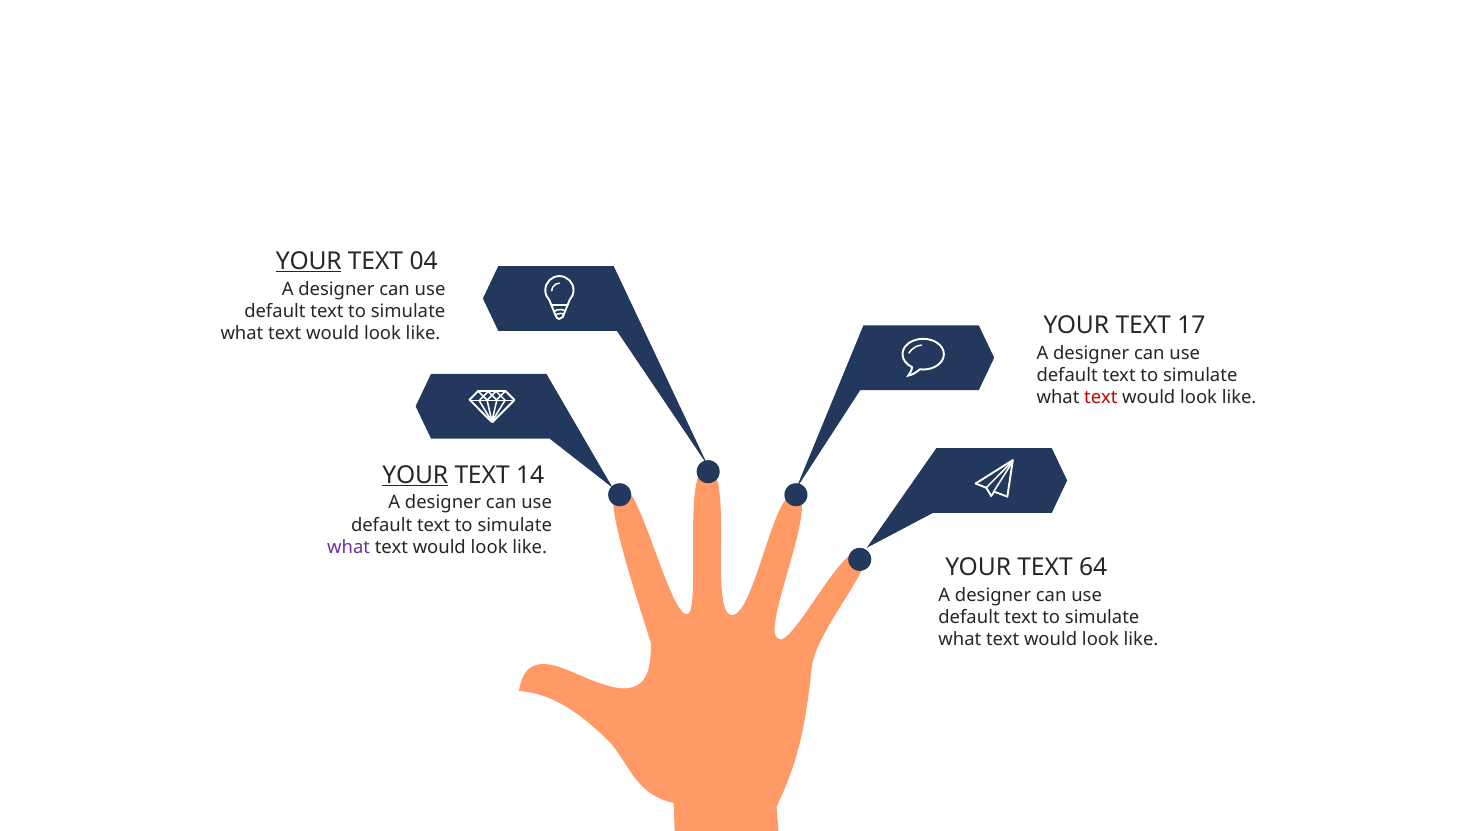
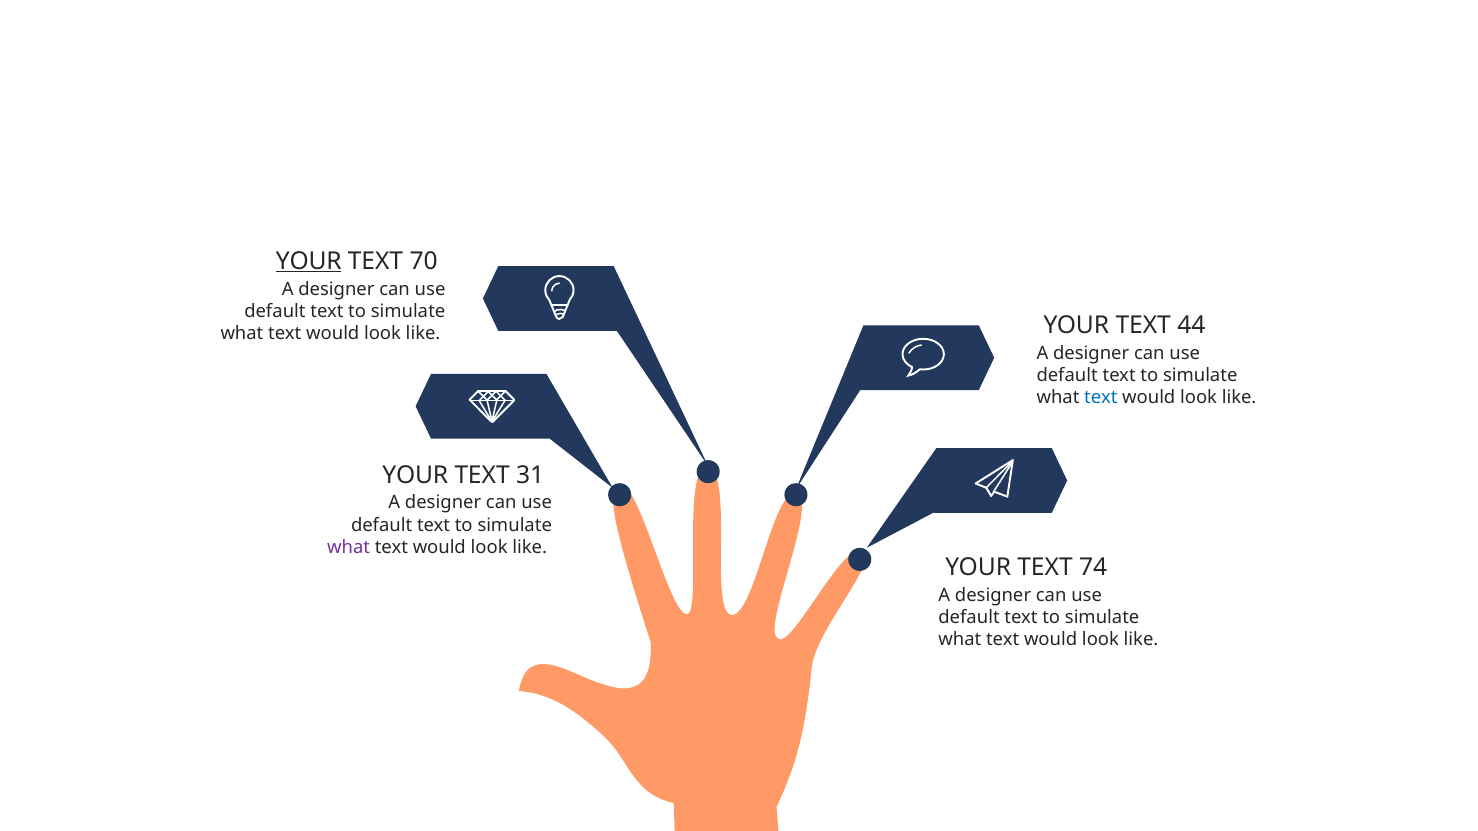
04: 04 -> 70
17: 17 -> 44
text at (1101, 398) colour: red -> blue
YOUR at (415, 475) underline: present -> none
14: 14 -> 31
64: 64 -> 74
